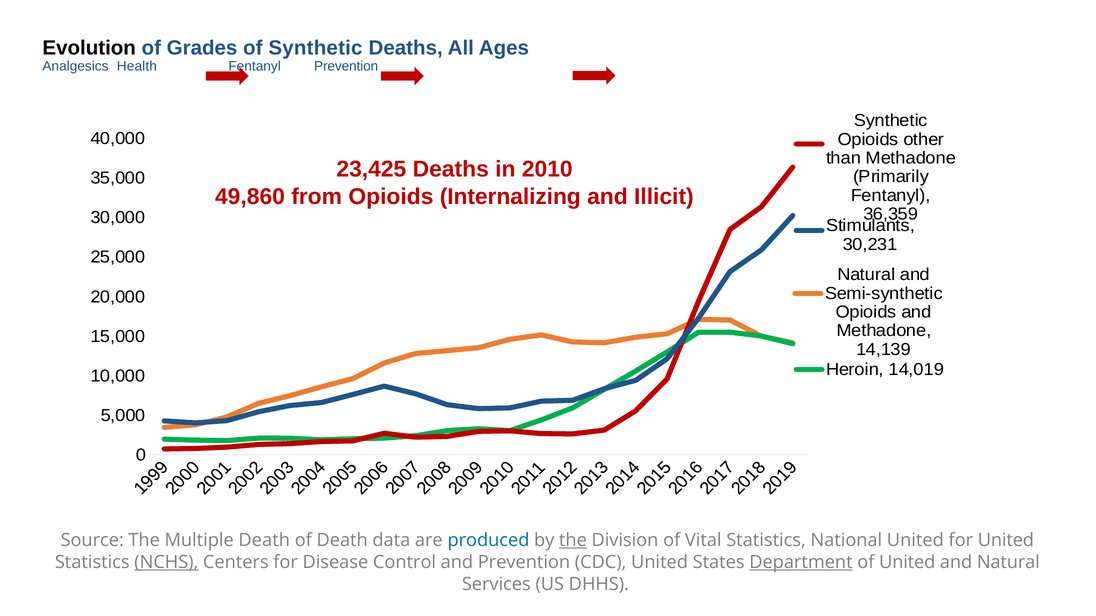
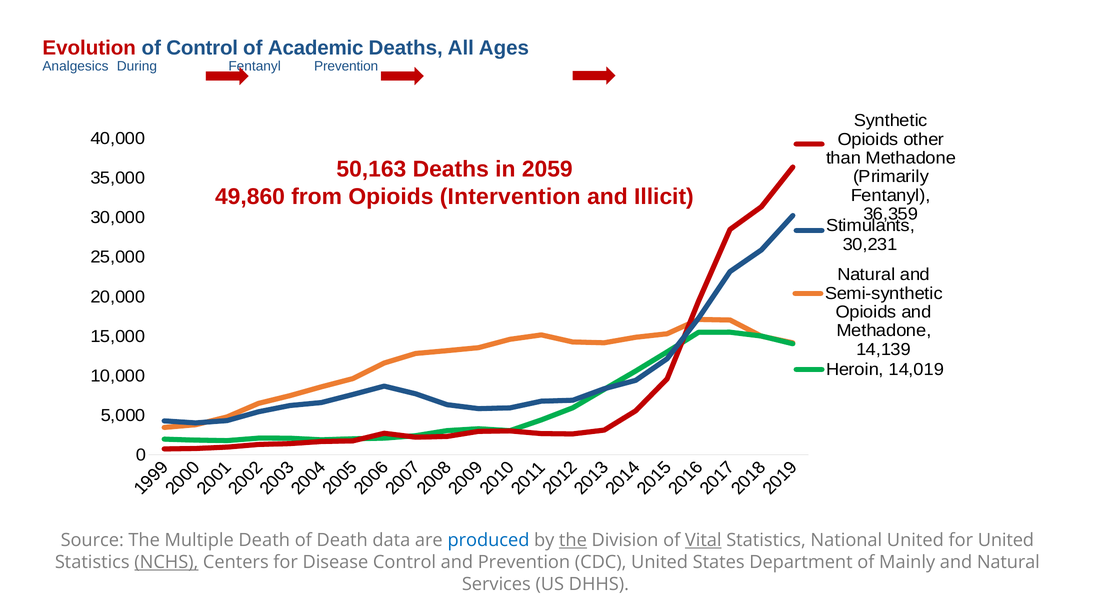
Evolution colour: black -> red
of Grades: Grades -> Control
of Synthetic: Synthetic -> Academic
Health: Health -> During
23,425: 23,425 -> 50,163
2010: 2010 -> 2059
Internalizing: Internalizing -> Intervention
Vital underline: none -> present
Department underline: present -> none
of United: United -> Mainly
